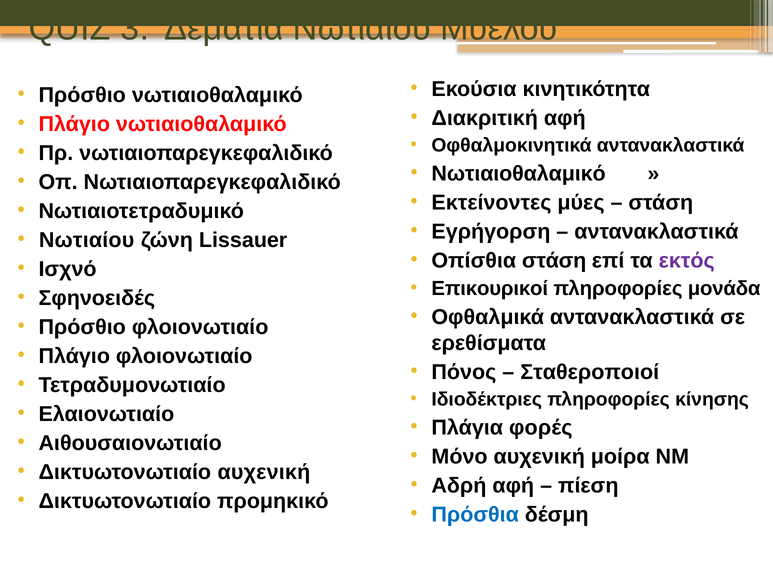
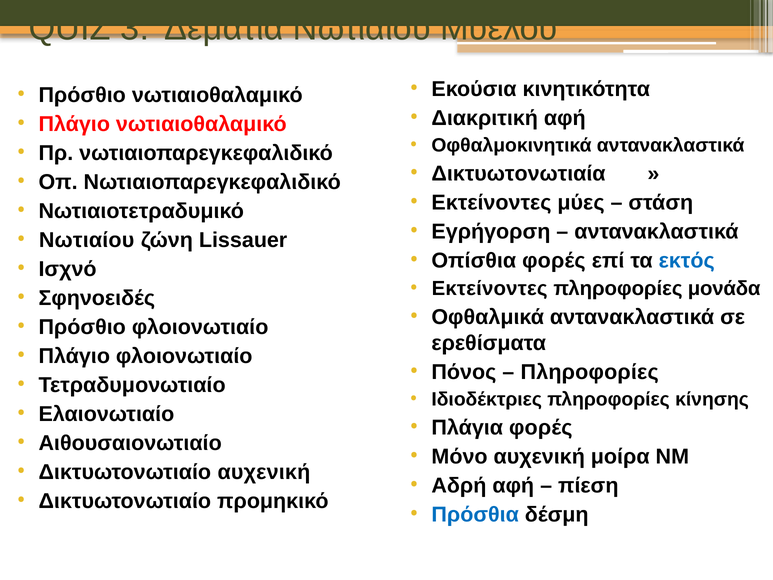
Νωτιαιοθαλαμικό at (519, 173): Νωτιαιοθαλαμικό -> Δικτυωτονωτιαία
Οπίσθια στάση: στάση -> φορές
εκτός colour: purple -> blue
Επικουρικοί at (490, 289): Επικουρικοί -> Εκτείνοντες
Σταθεροποιοί at (590, 372): Σταθεροποιοί -> Πληροφορίες
